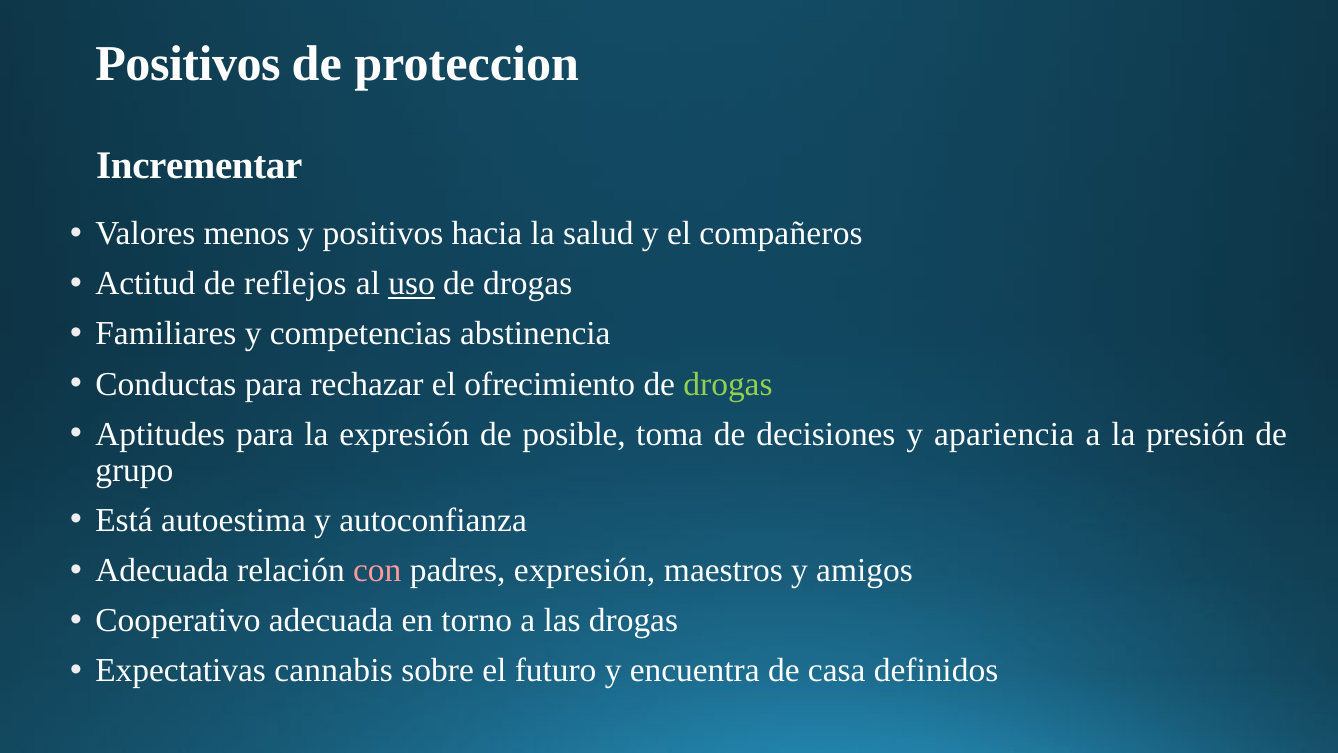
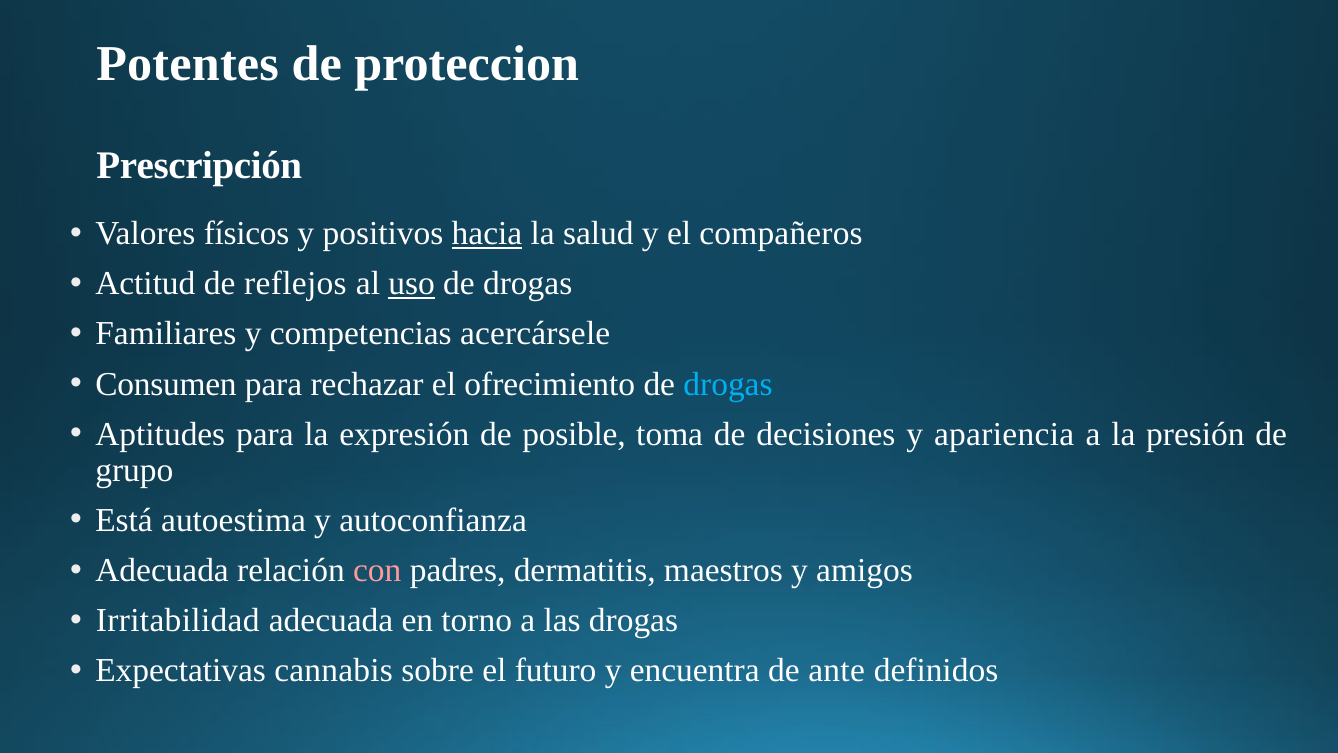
Positivos at (188, 63): Positivos -> Potentes
Incrementar: Incrementar -> Prescripción
menos: menos -> físicos
hacia underline: none -> present
abstinencia: abstinencia -> acercársele
Conductas: Conductas -> Consumen
drogas at (728, 384) colour: light green -> light blue
padres expresión: expresión -> dermatitis
Cooperativo: Cooperativo -> Irritabilidad
casa: casa -> ante
